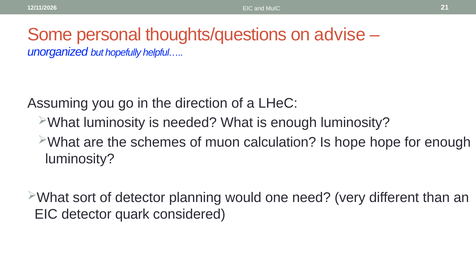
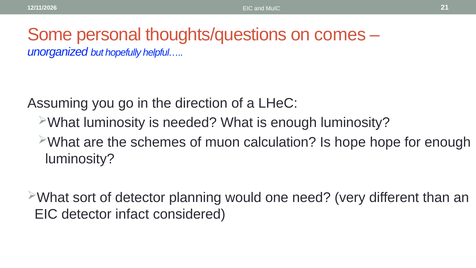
advise: advise -> comes
quark: quark -> infact
